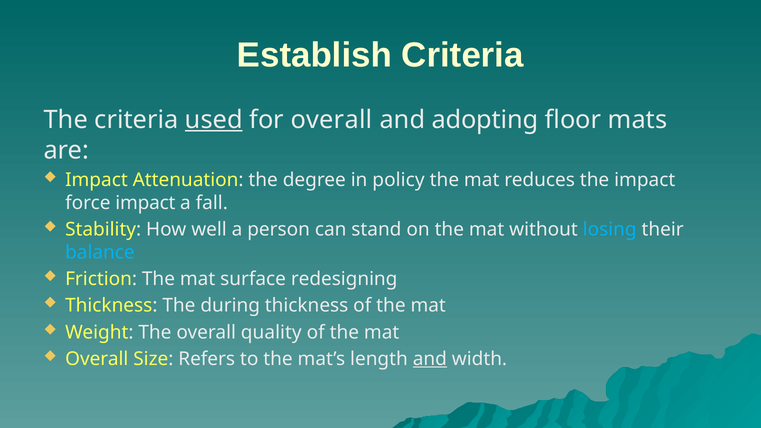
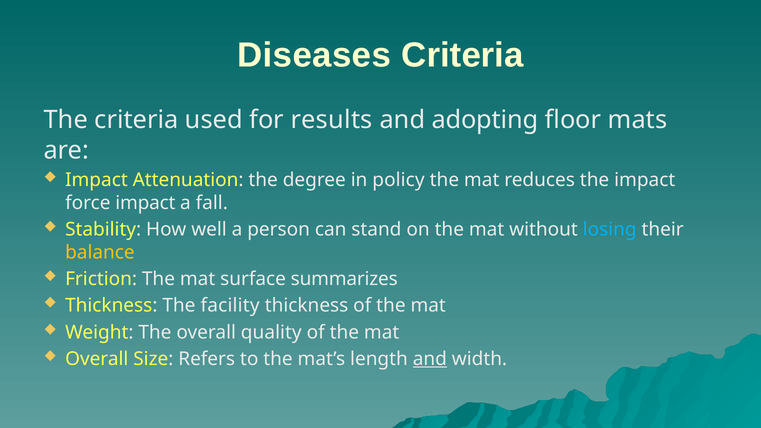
Establish: Establish -> Diseases
used underline: present -> none
for overall: overall -> results
balance colour: light blue -> yellow
redesigning: redesigning -> summarizes
during: during -> facility
